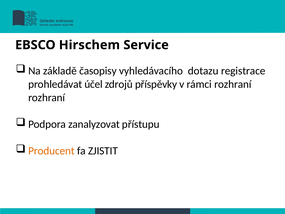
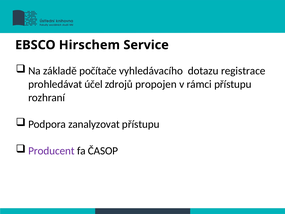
časopisy: časopisy -> počítače
příspěvky: příspěvky -> propojen
rámci rozhraní: rozhraní -> přístupu
Producent colour: orange -> purple
ZJISTIT: ZJISTIT -> ČASOP
